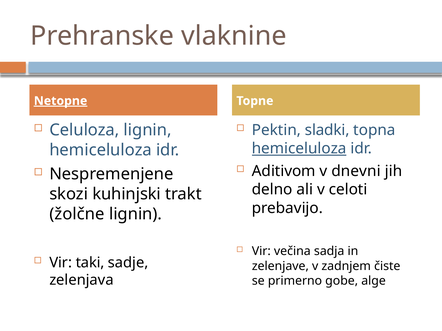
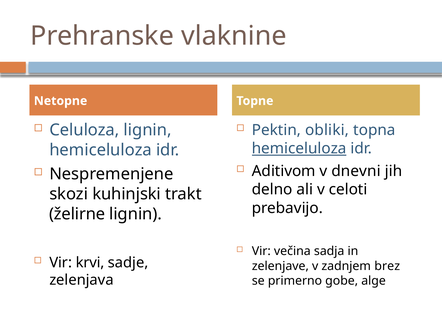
Netopne underline: present -> none
sladki: sladki -> obliki
žolčne: žolčne -> želirne
taki: taki -> krvi
čiste: čiste -> brez
